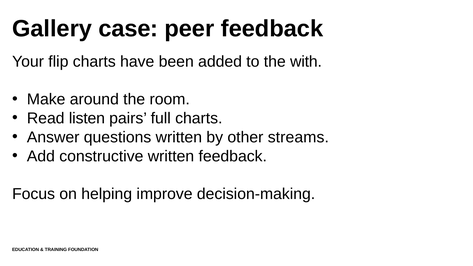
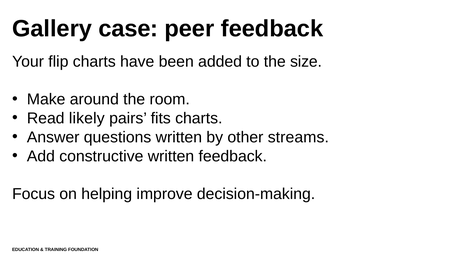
with: with -> size
listen: listen -> likely
full: full -> fits
